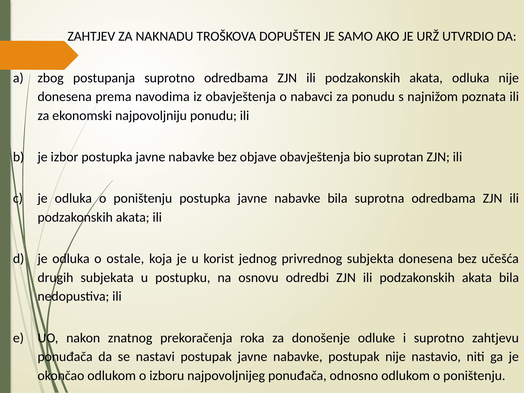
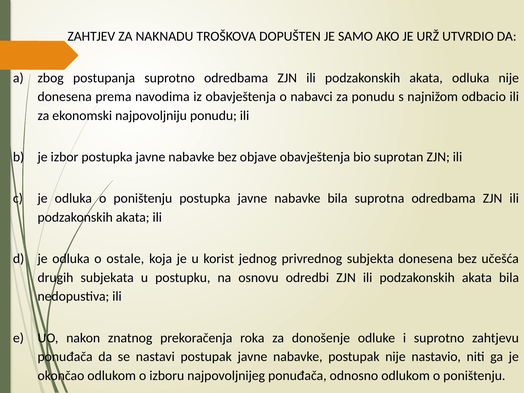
poznata: poznata -> odbacio
